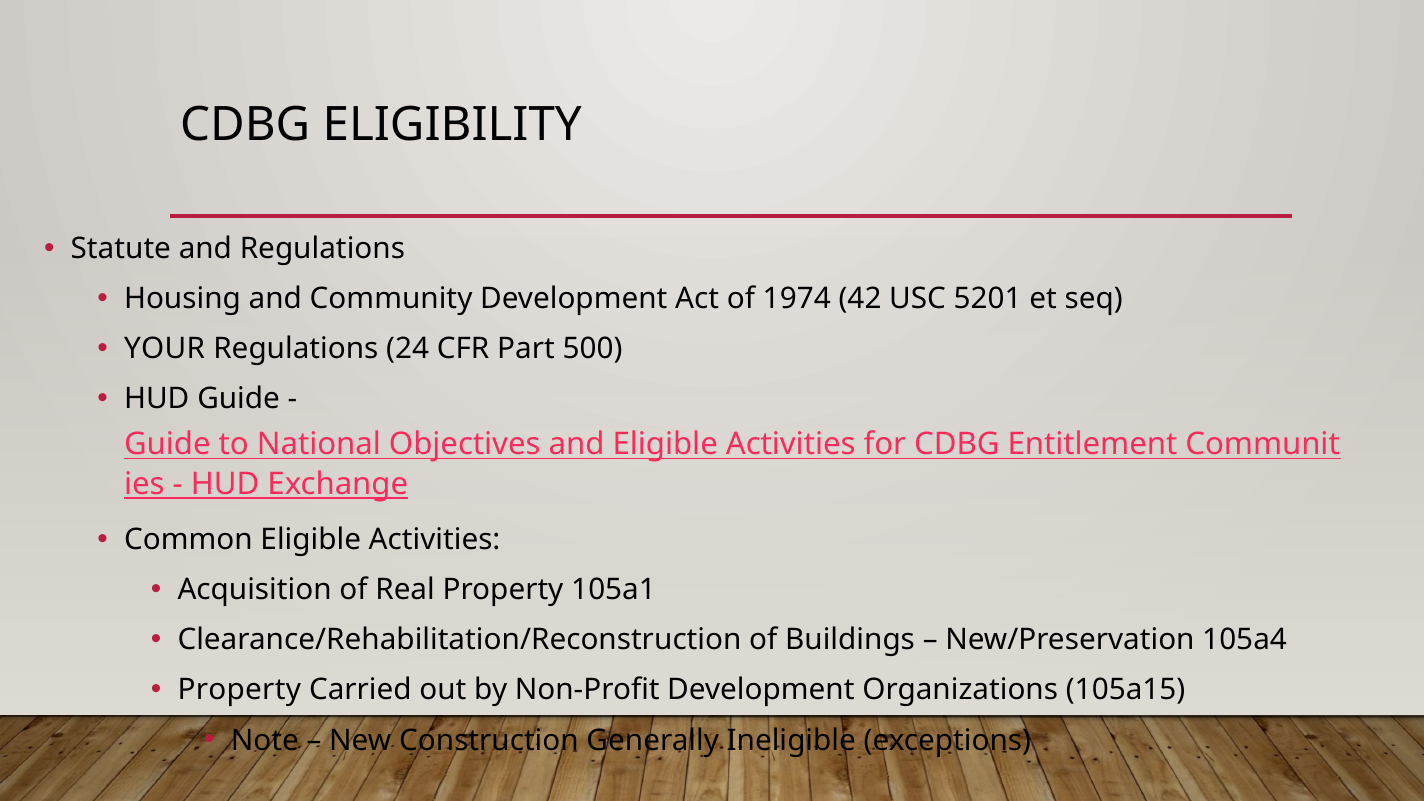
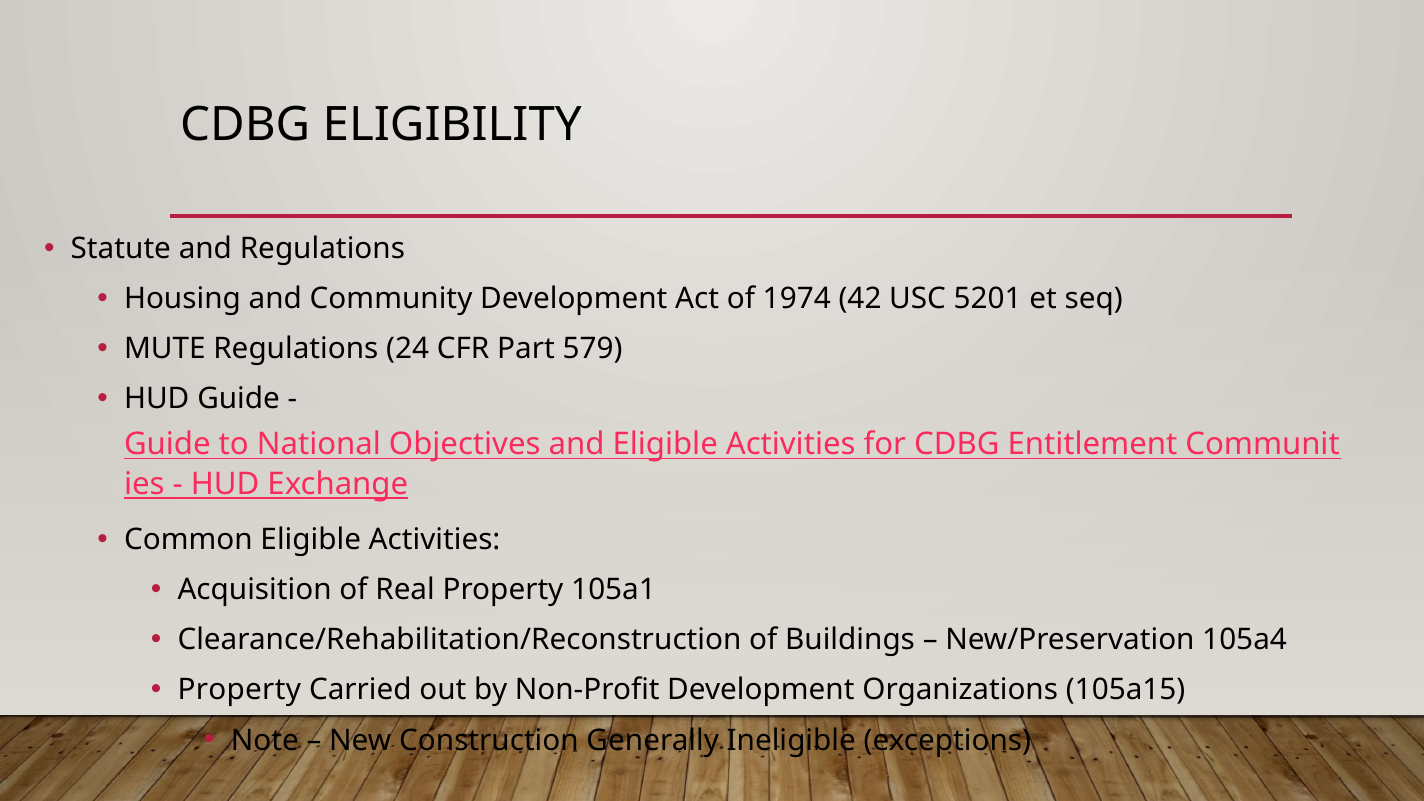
YOUR: YOUR -> MUTE
500: 500 -> 579
